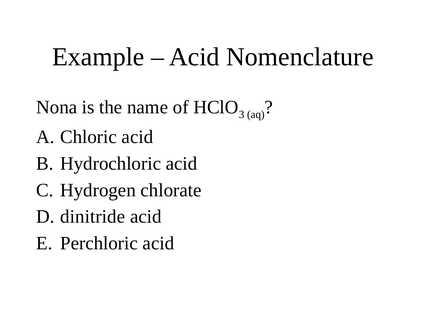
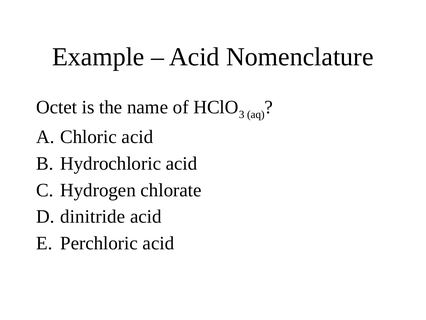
Nona: Nona -> Octet
